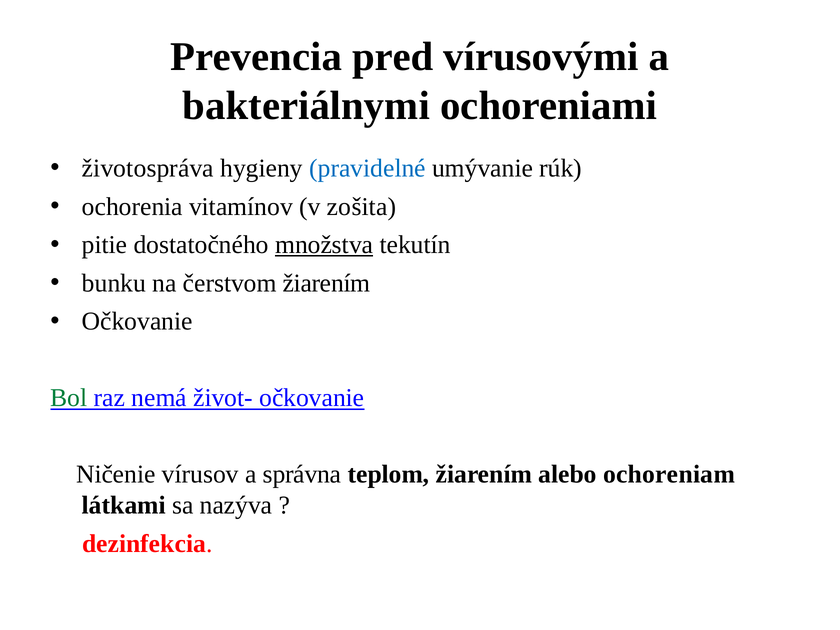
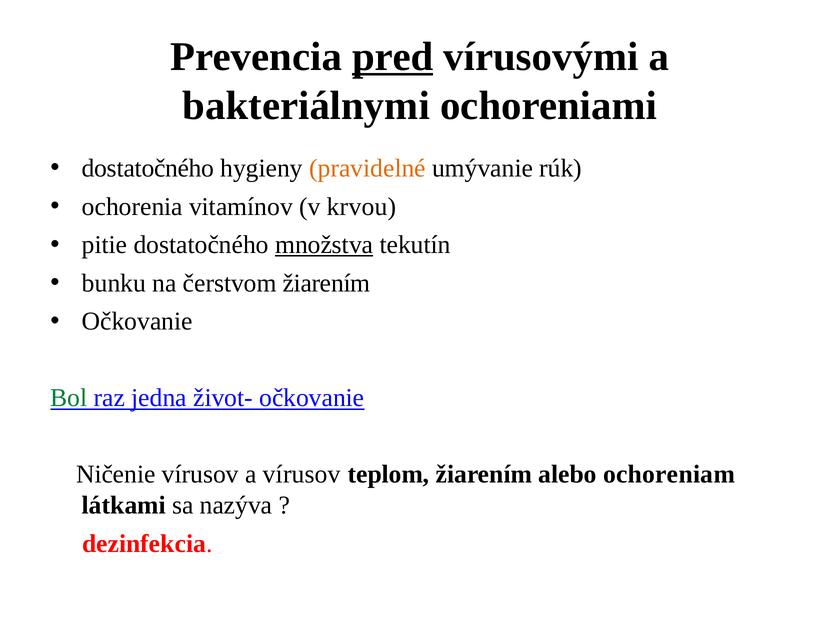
pred underline: none -> present
životospráva at (148, 168): životospráva -> dostatočného
pravidelné colour: blue -> orange
zošita: zošita -> krvou
nemá: nemá -> jedna
a správna: správna -> vírusov
